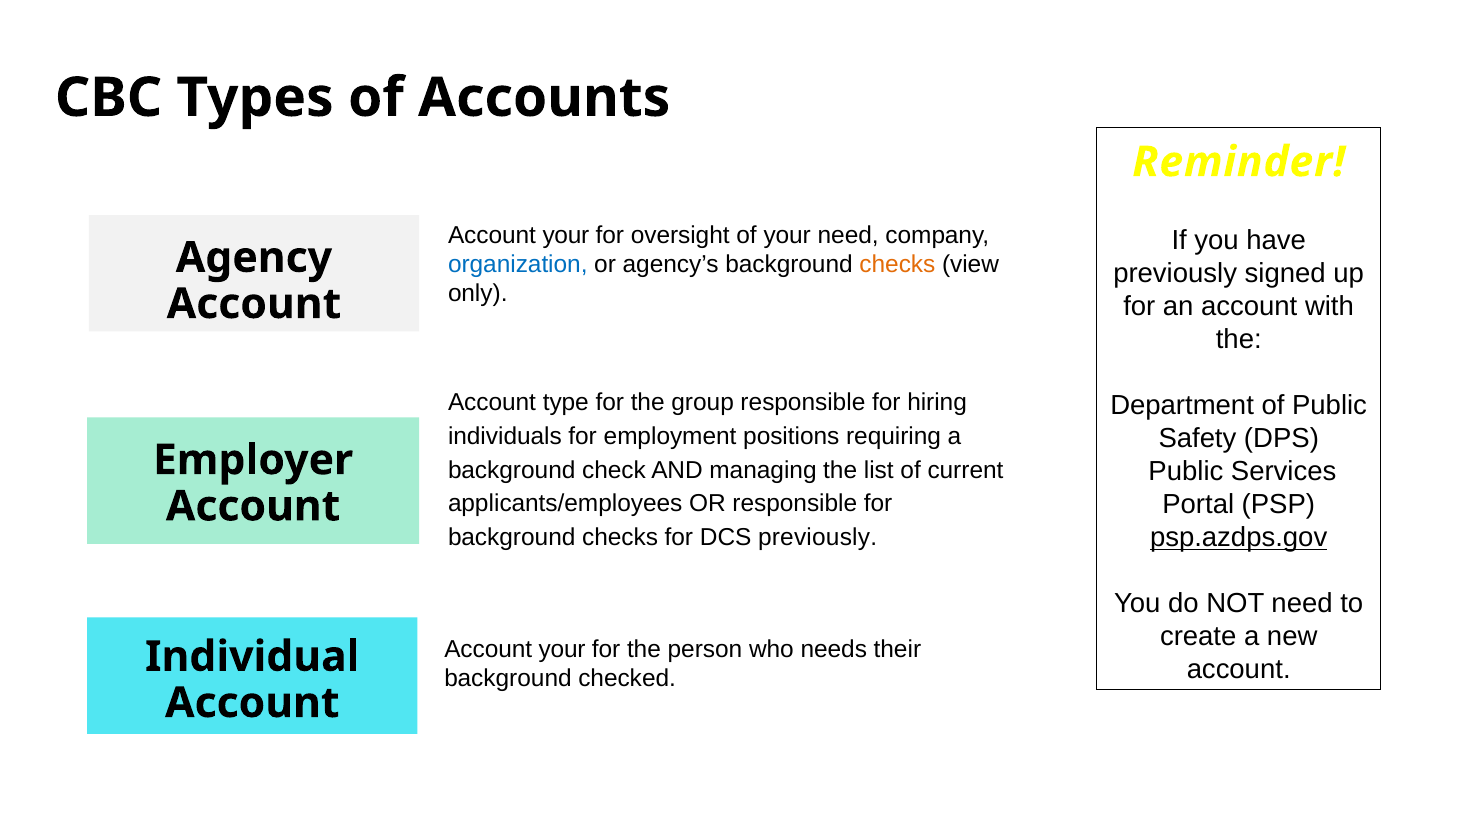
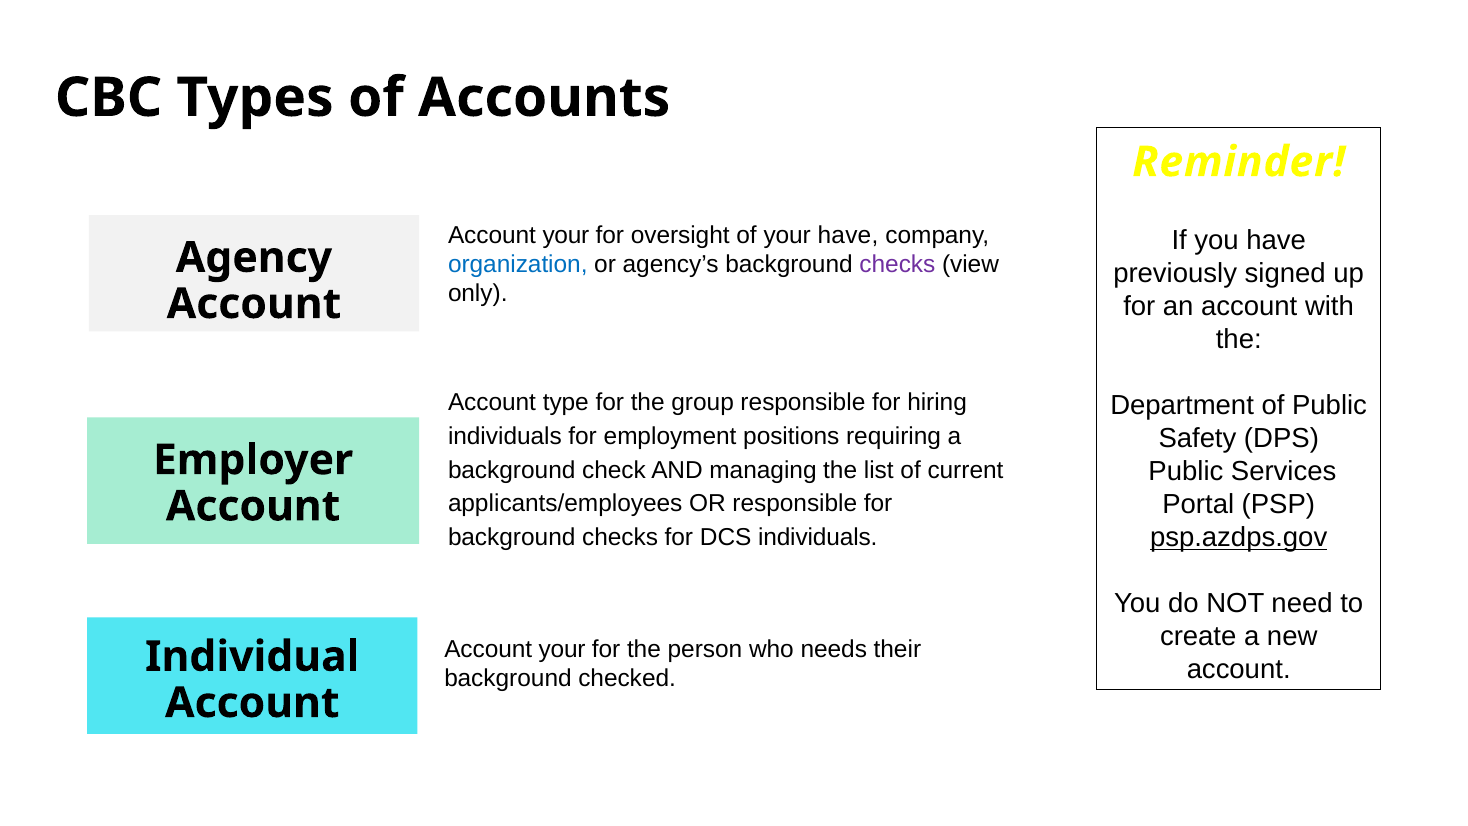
your need: need -> have
checks at (897, 264) colour: orange -> purple
DCS previously: previously -> individuals
